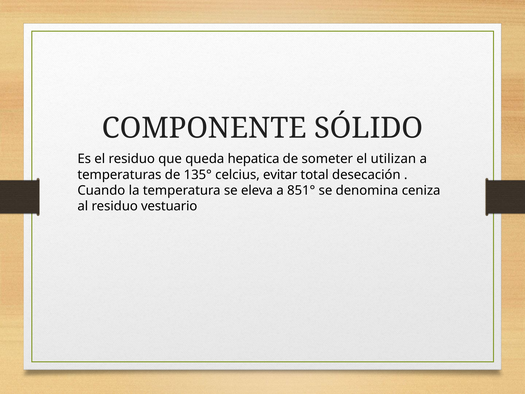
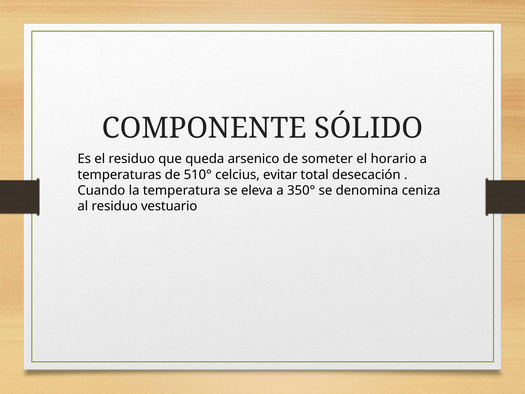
hepatica: hepatica -> arsenico
utilizan: utilizan -> horario
135°: 135° -> 510°
851°: 851° -> 350°
